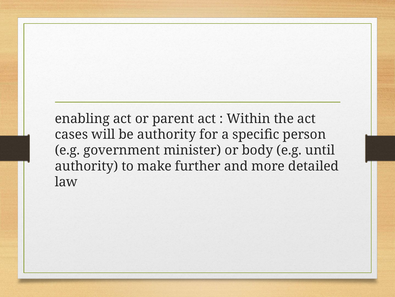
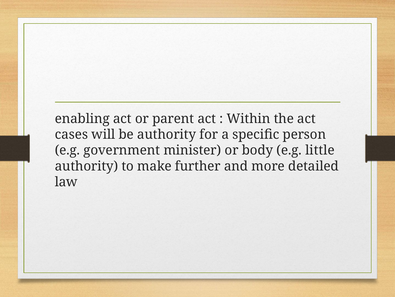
until: until -> little
